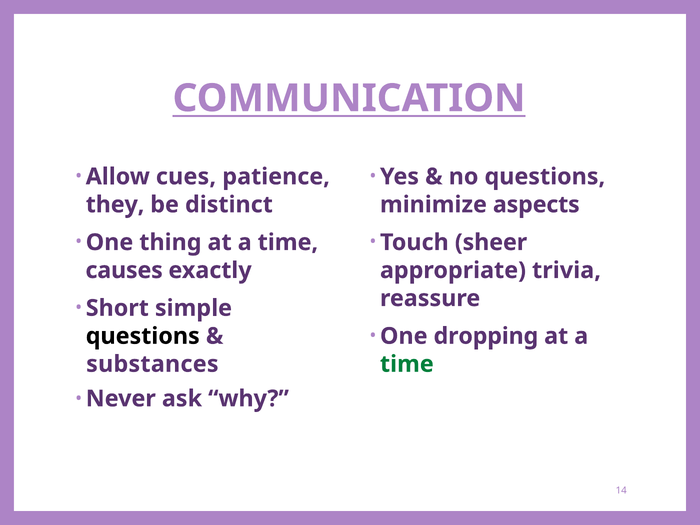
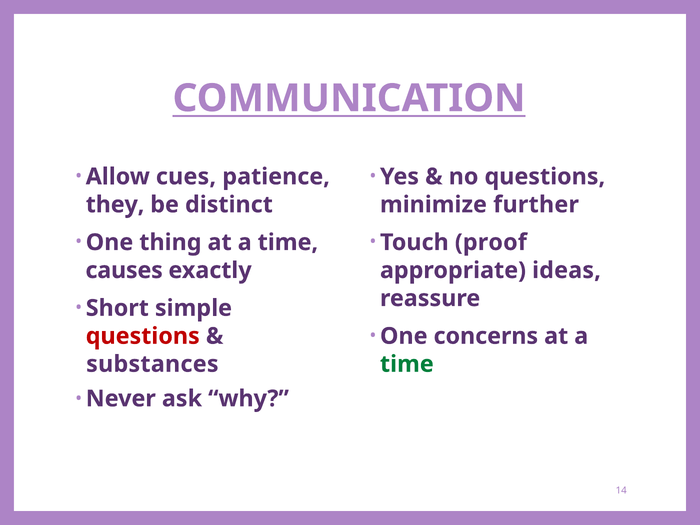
aspects: aspects -> further
sheer: sheer -> proof
trivia: trivia -> ideas
dropping: dropping -> concerns
questions at (143, 336) colour: black -> red
